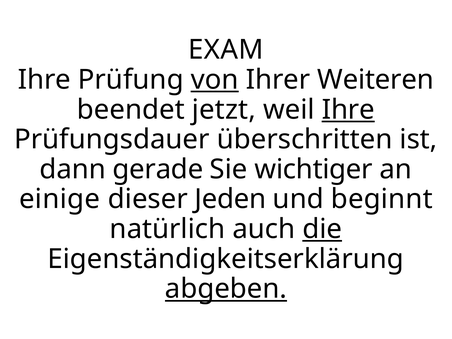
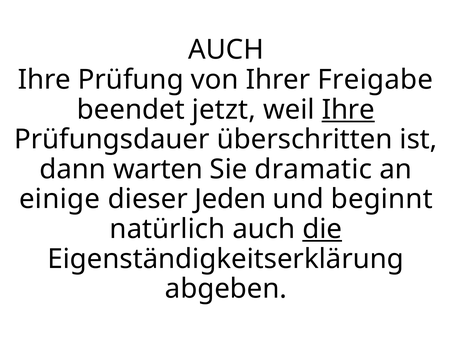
EXAM at (226, 50): EXAM -> AUCH
von underline: present -> none
Weiteren: Weiteren -> Freigabe
gerade: gerade -> warten
wichtiger: wichtiger -> dramatic
abgeben underline: present -> none
